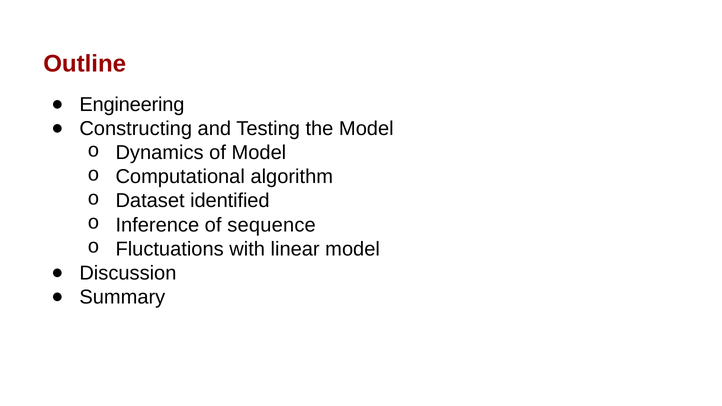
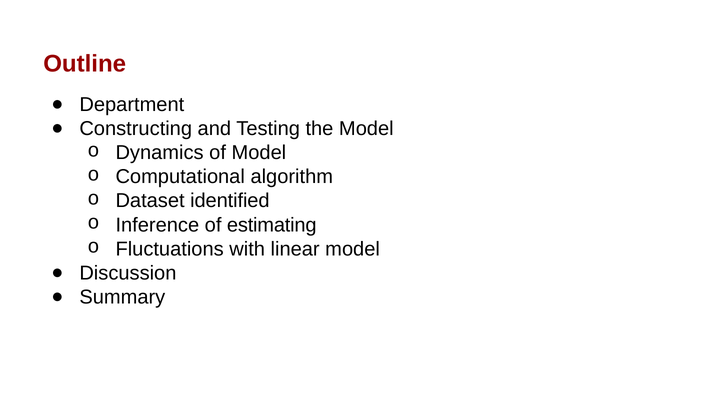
Engineering: Engineering -> Department
sequence: sequence -> estimating
